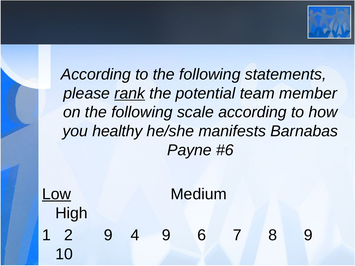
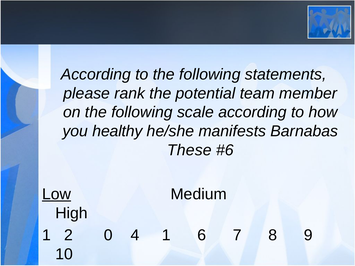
rank underline: present -> none
Payne: Payne -> These
2 9: 9 -> 0
4 9: 9 -> 1
